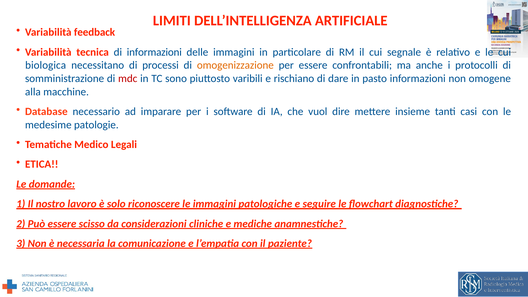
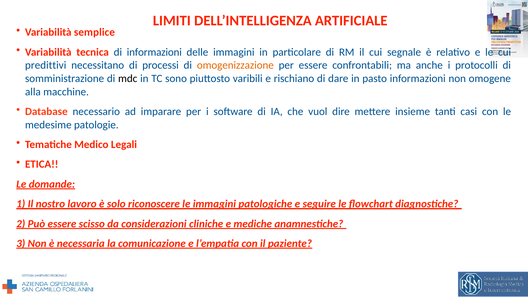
feedback: feedback -> semplice
biologica: biologica -> predittivi
mdc colour: red -> black
